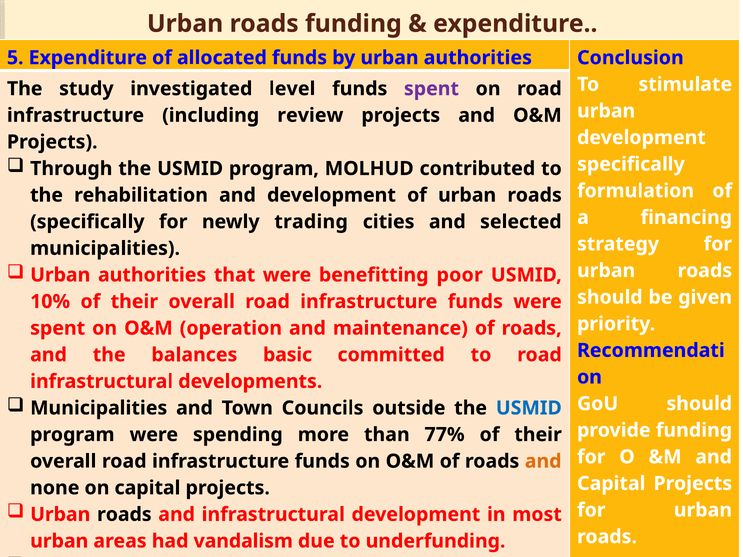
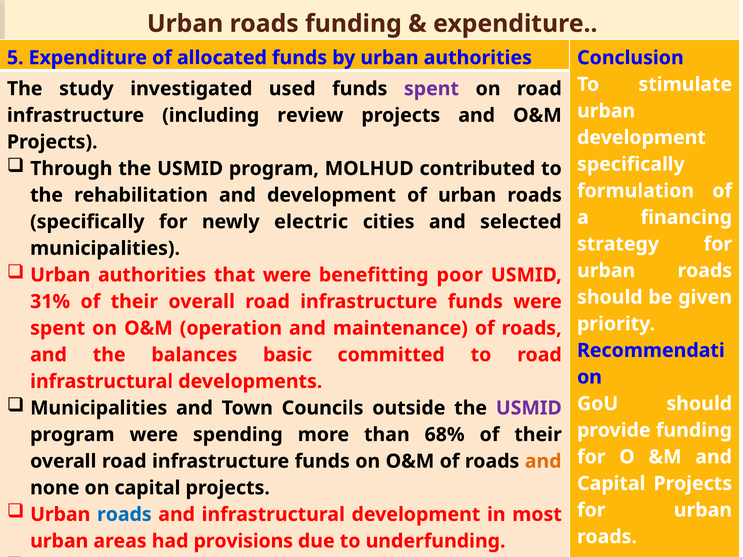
level: level -> used
trading: trading -> electric
10%: 10% -> 31%
USMID at (529, 408) colour: blue -> purple
77%: 77% -> 68%
roads at (124, 515) colour: black -> blue
vandalism: vandalism -> provisions
